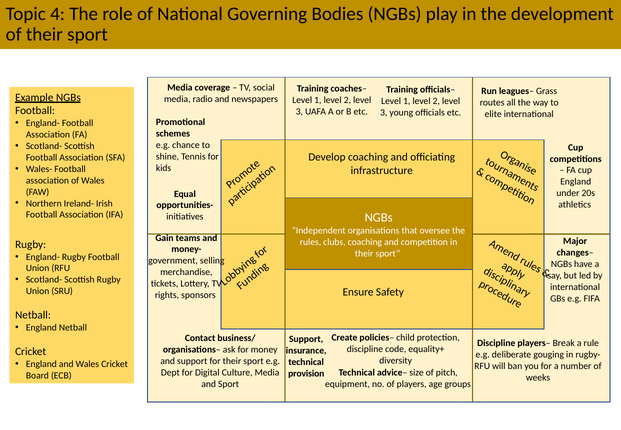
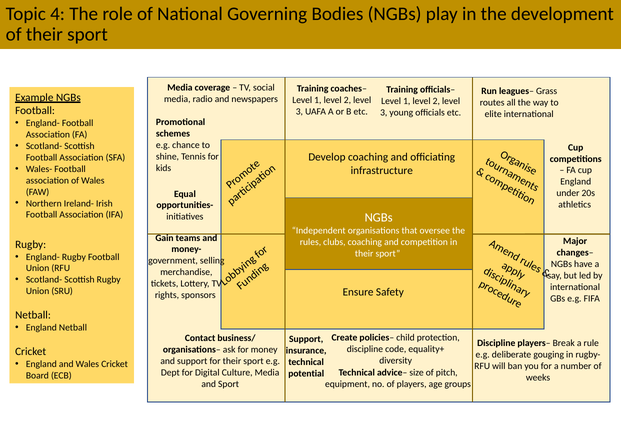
provision: provision -> potential
